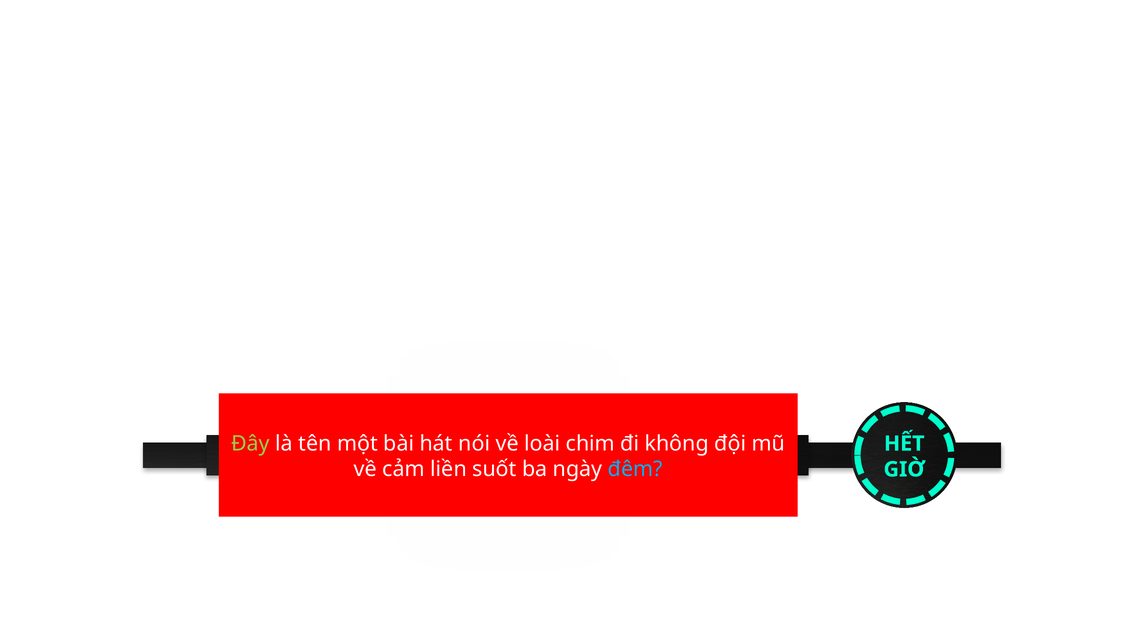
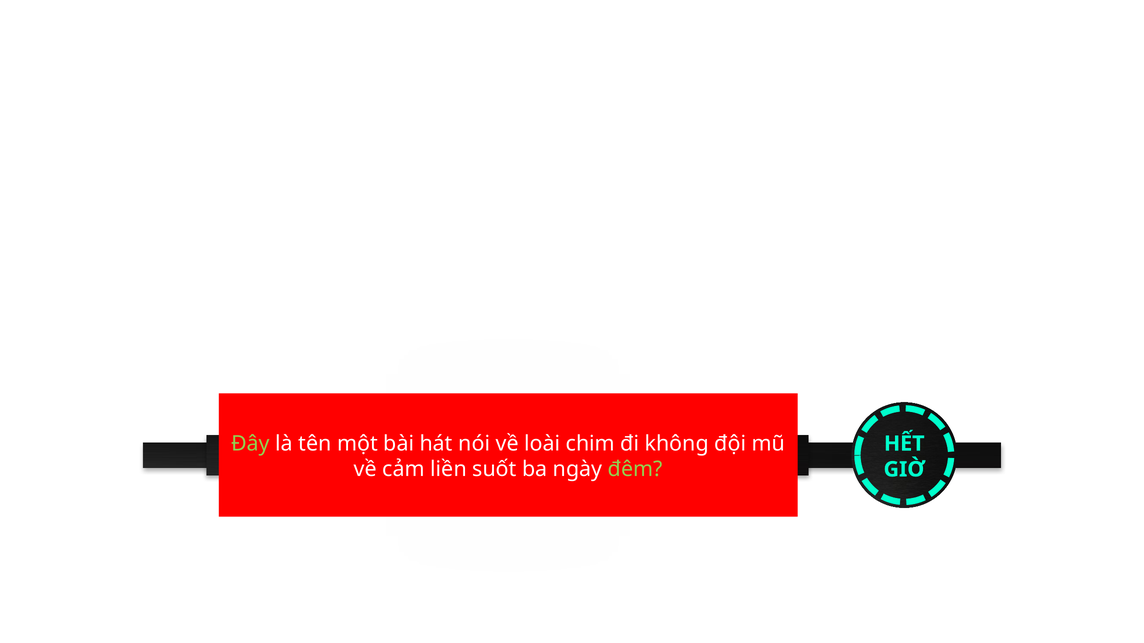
đêm colour: light blue -> light green
